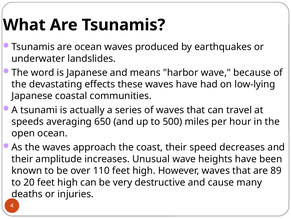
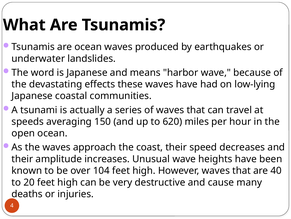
650: 650 -> 150
500: 500 -> 620
110: 110 -> 104
89: 89 -> 40
